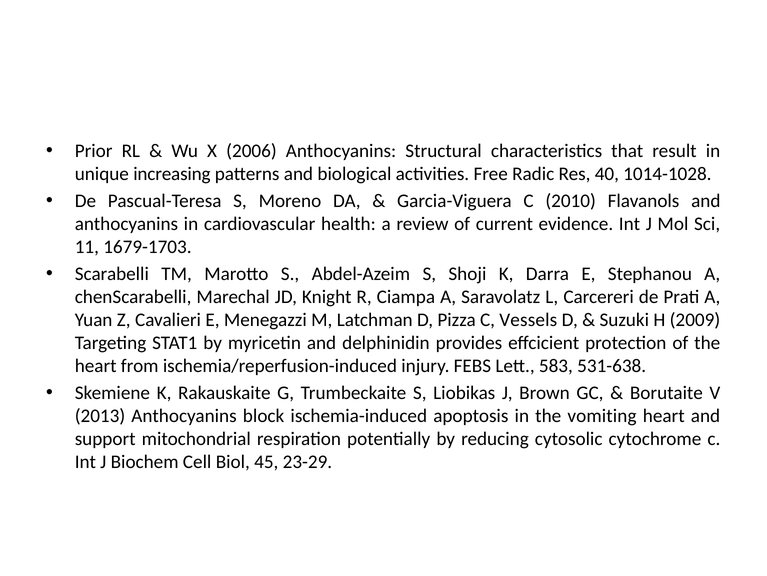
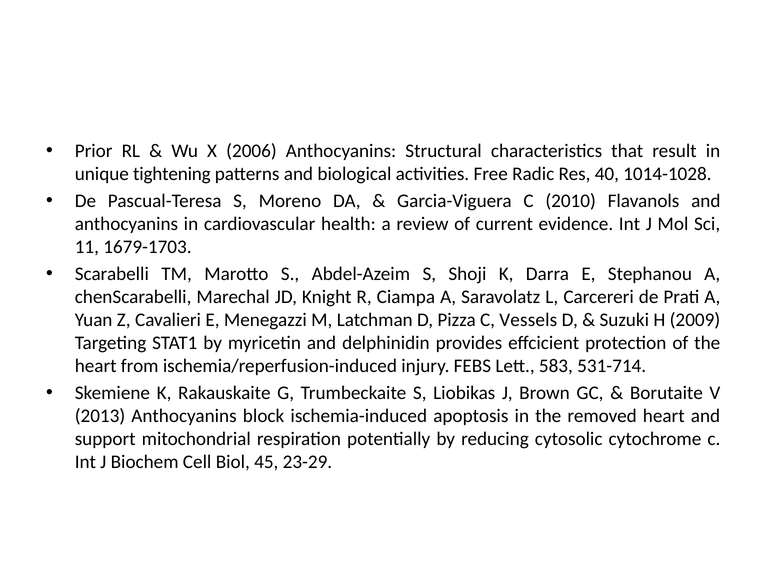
increasing: increasing -> tightening
531-638: 531-638 -> 531-714
vomiting: vomiting -> removed
